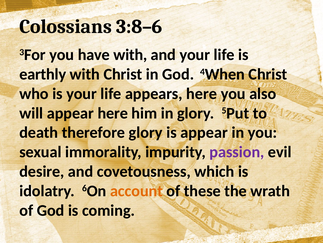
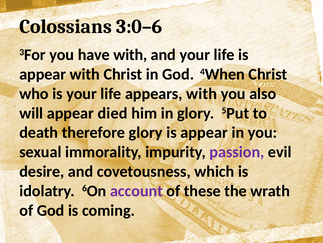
3:8–6: 3:8–6 -> 3:0–6
earthly at (43, 74): earthly -> appear
appears here: here -> with
appear here: here -> died
account colour: orange -> purple
